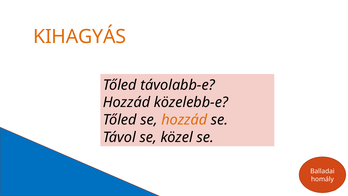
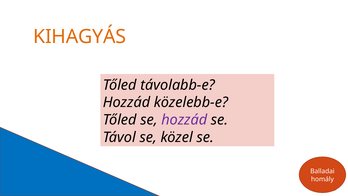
hozzád at (184, 120) colour: orange -> purple
